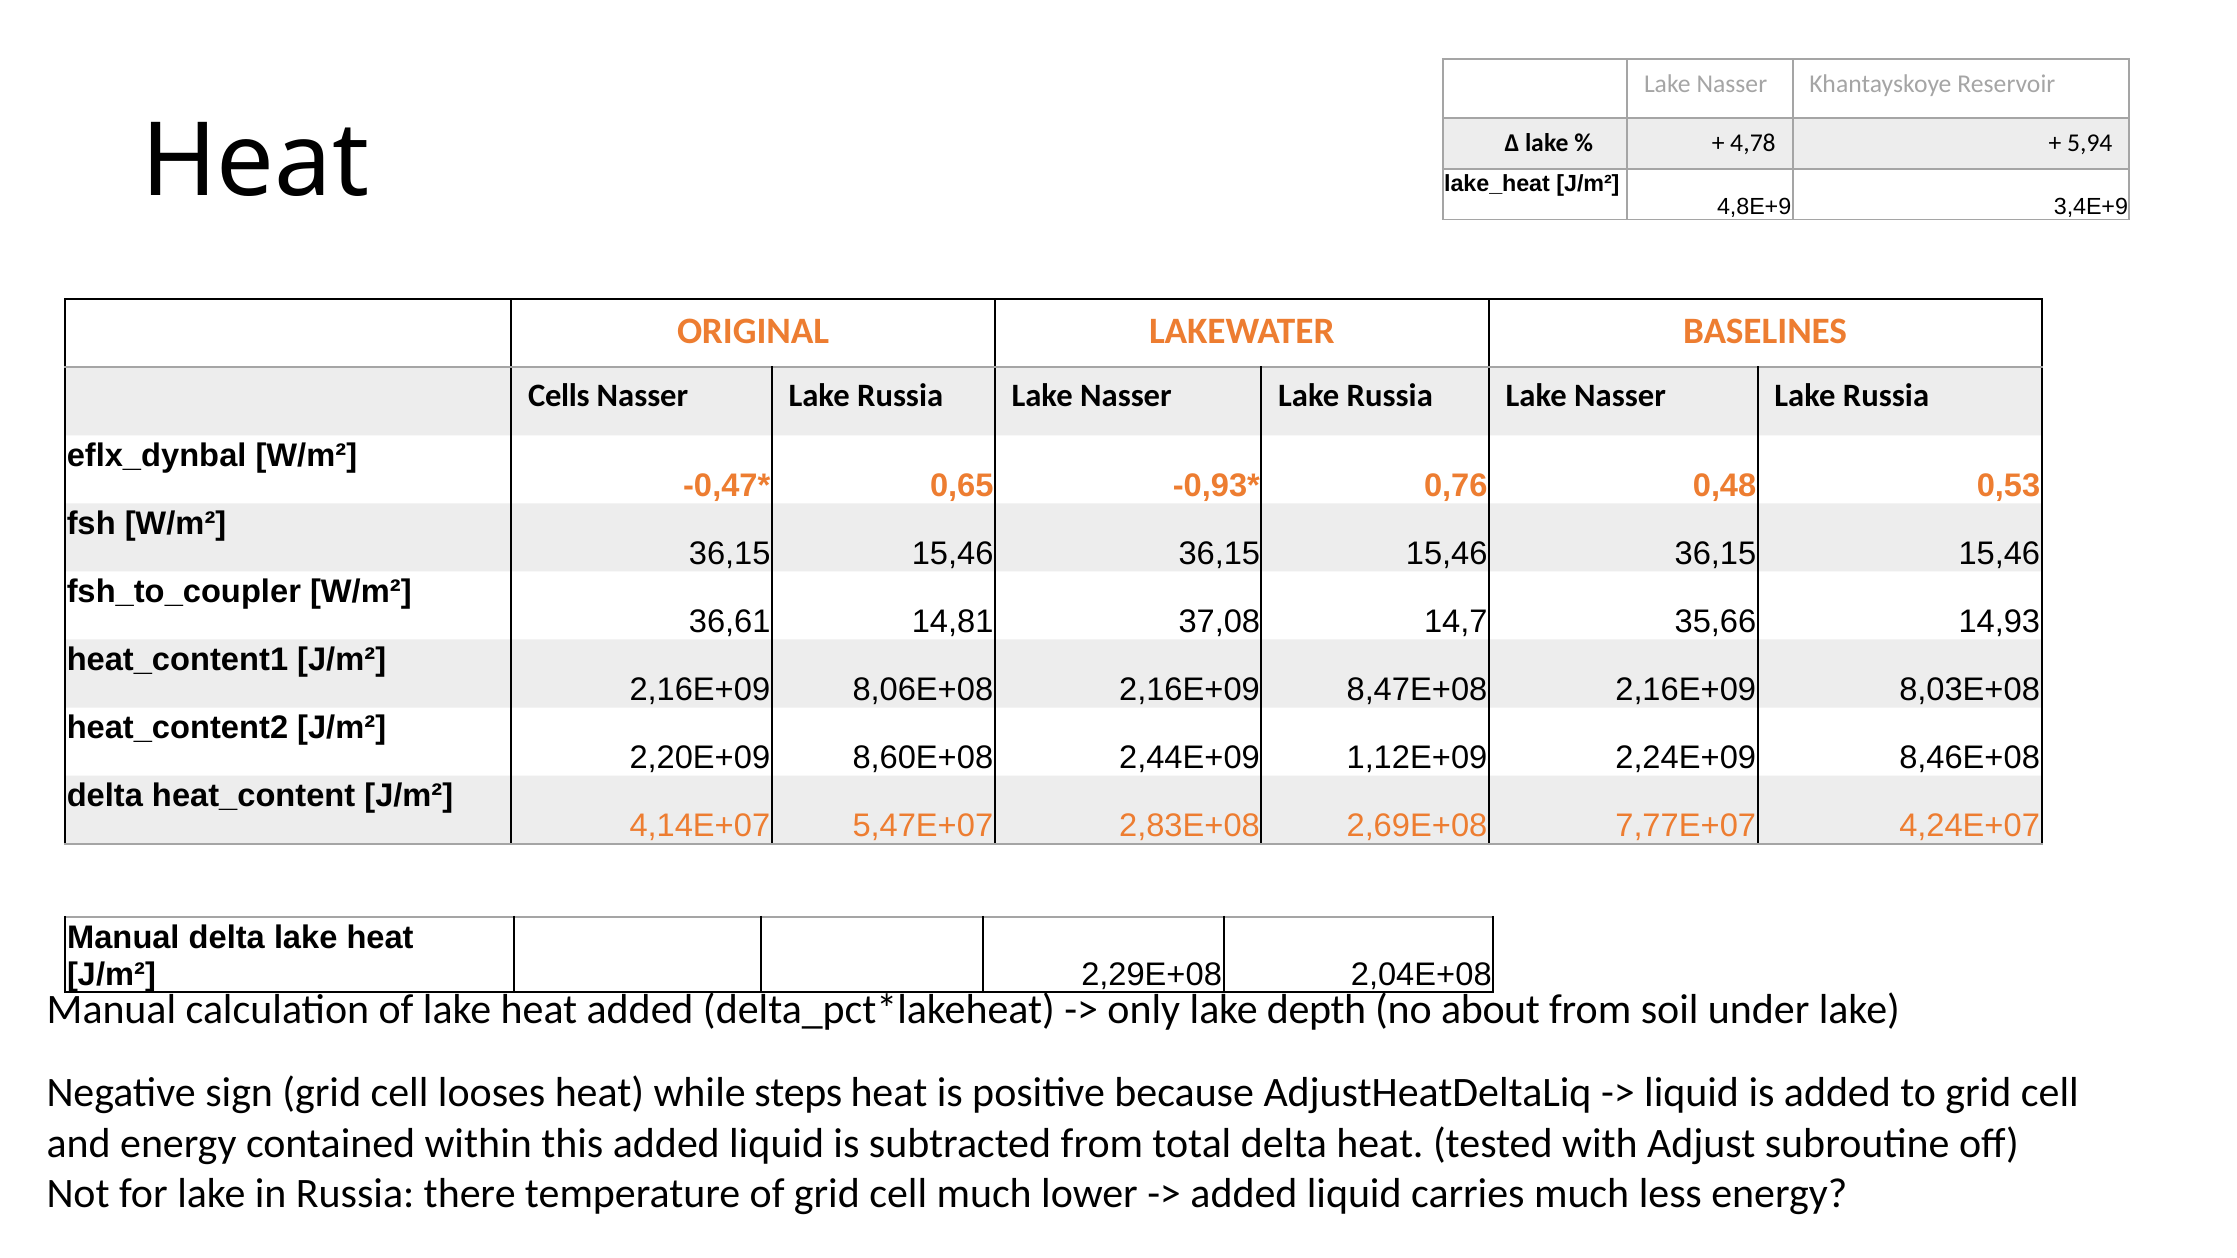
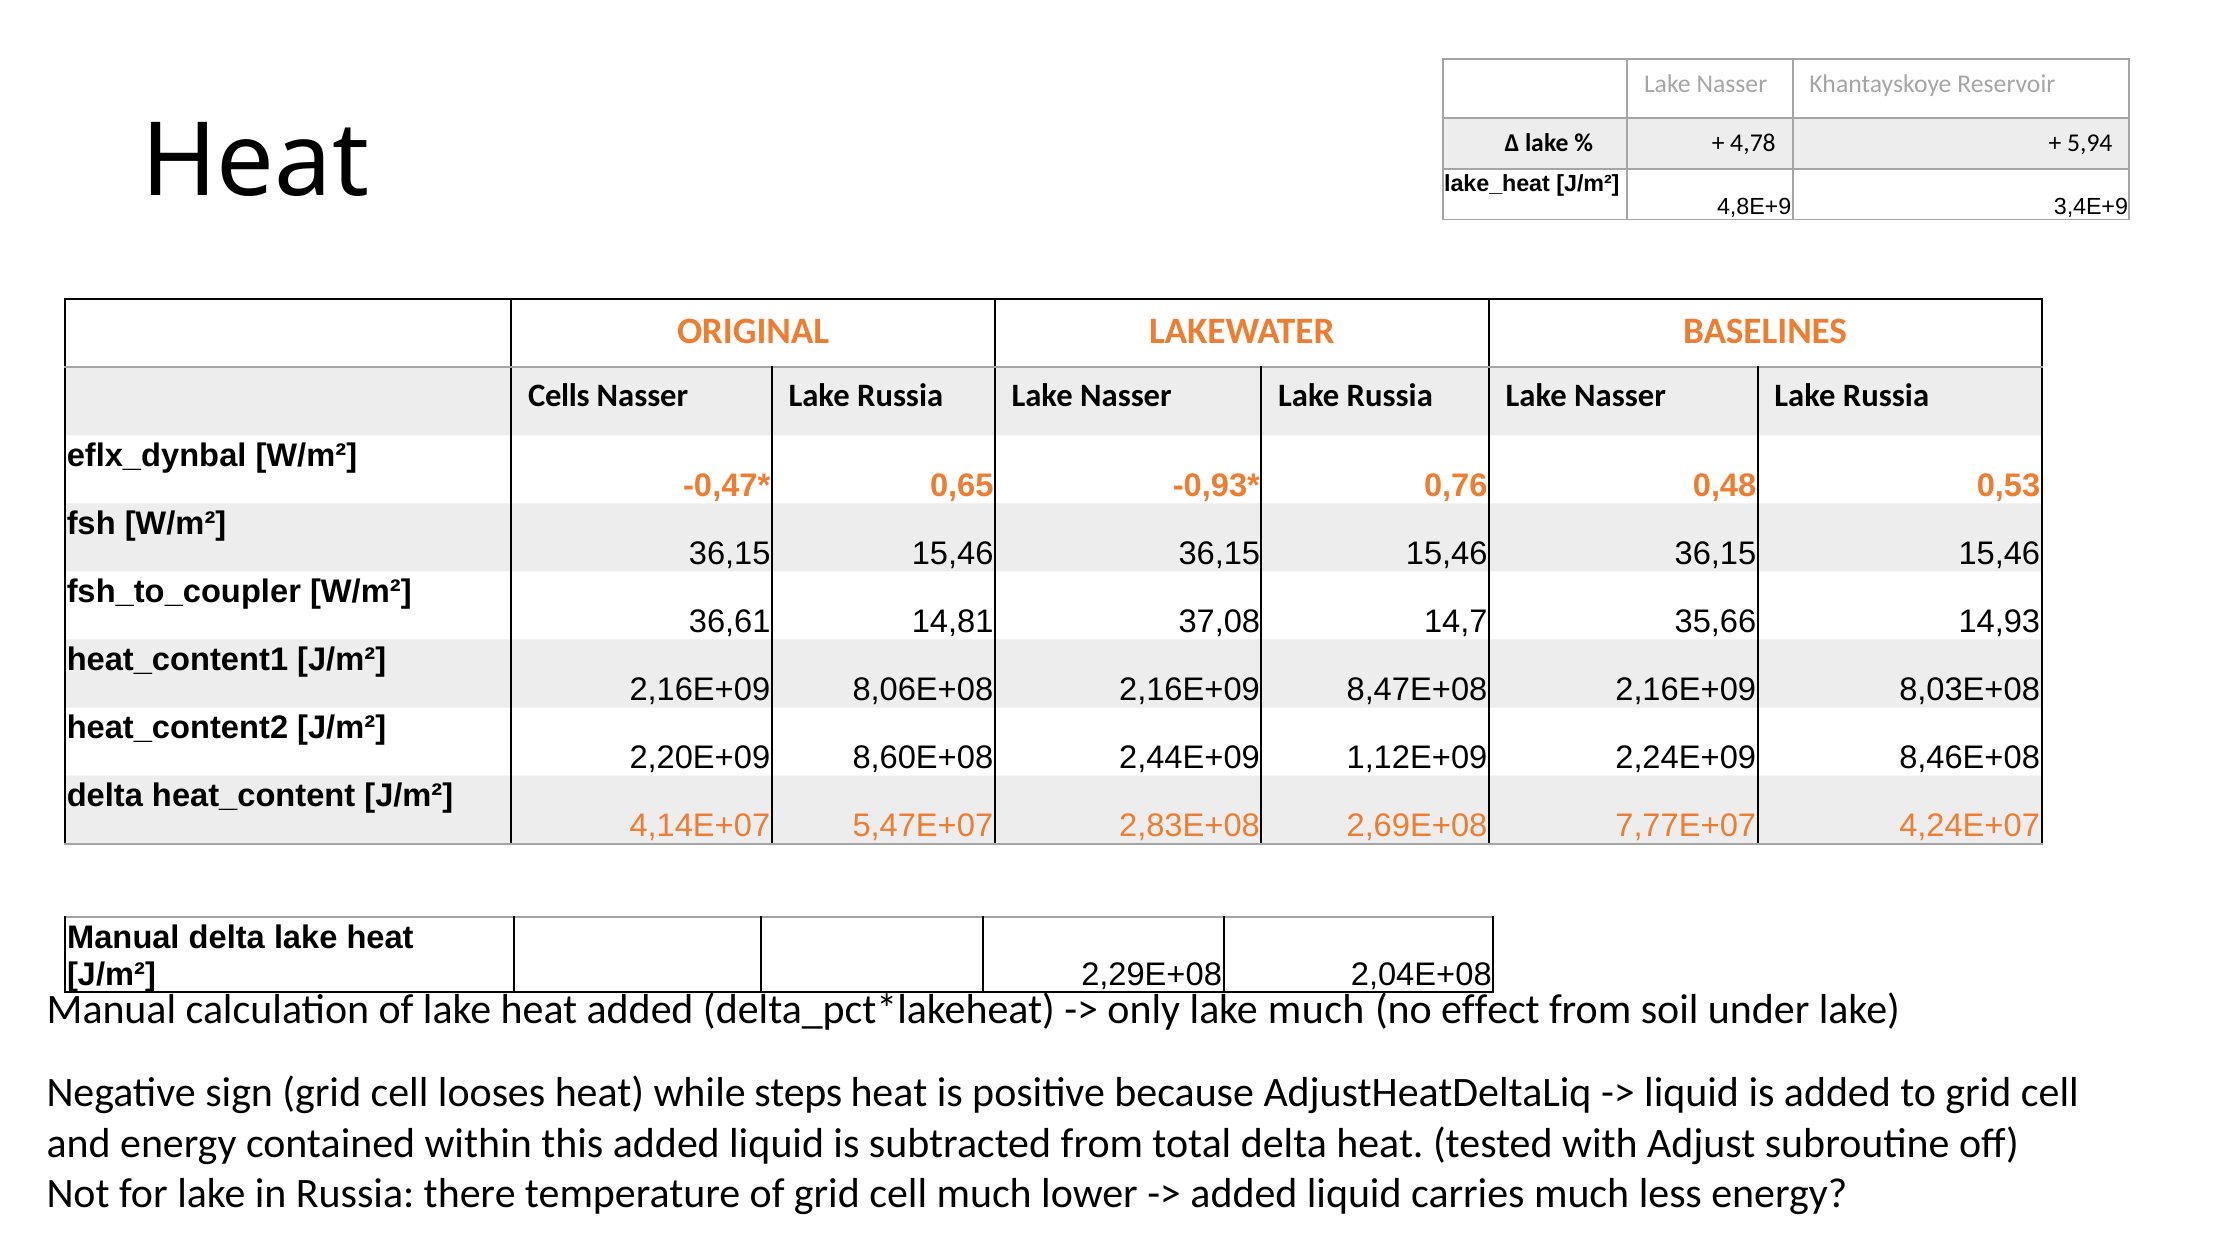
lake depth: depth -> much
about: about -> effect
